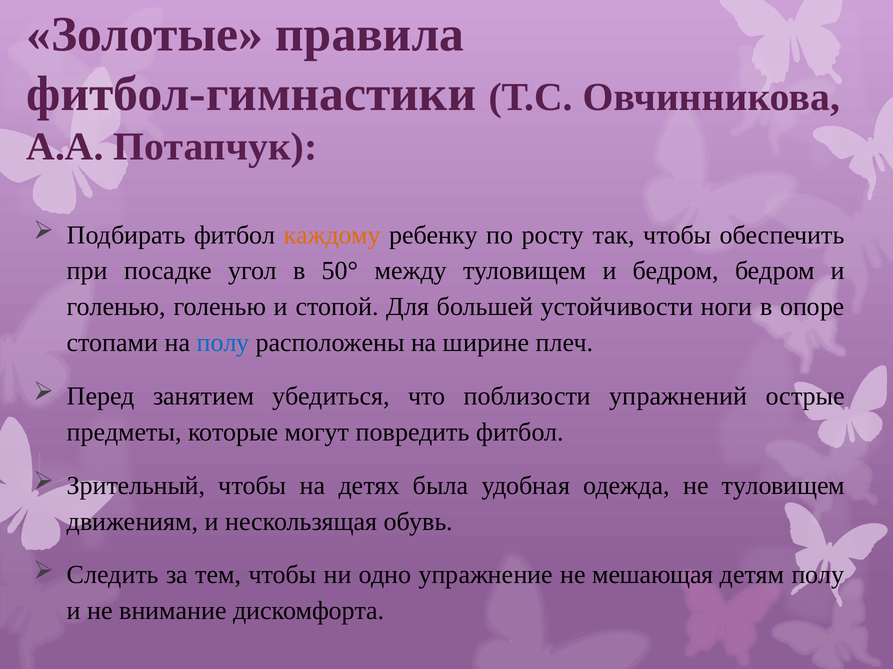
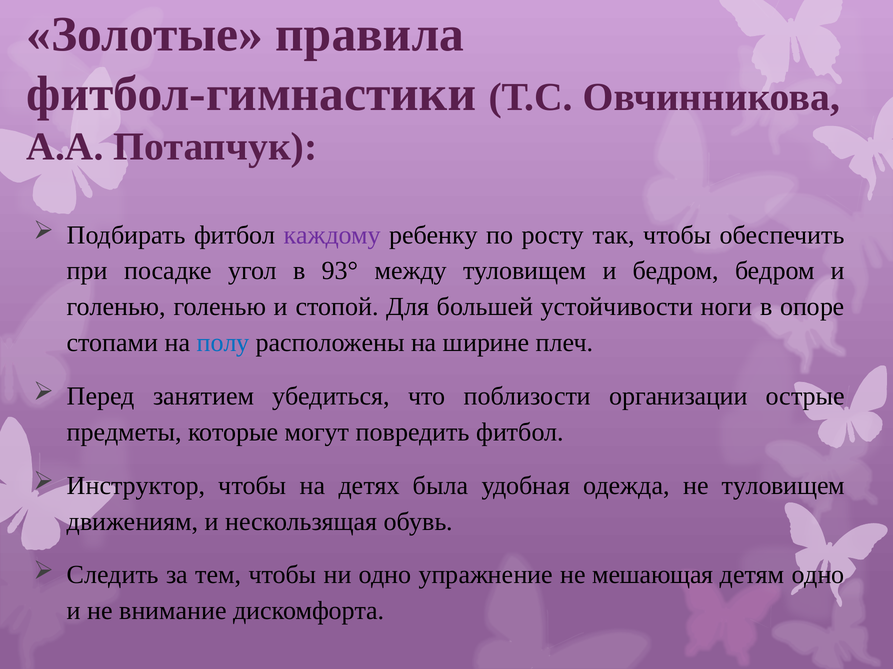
каждому colour: orange -> purple
50°: 50° -> 93°
упражнений: упражнений -> организации
Зрительный: Зрительный -> Инструктор
детям полу: полу -> одно
